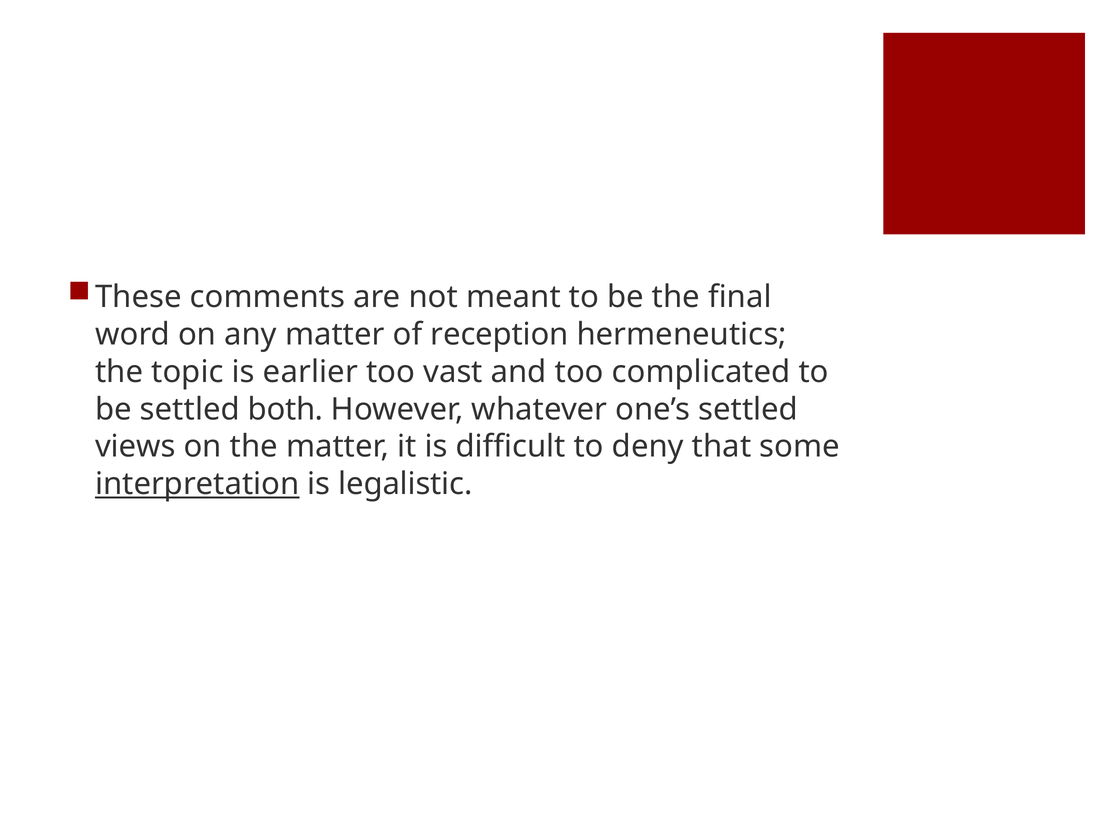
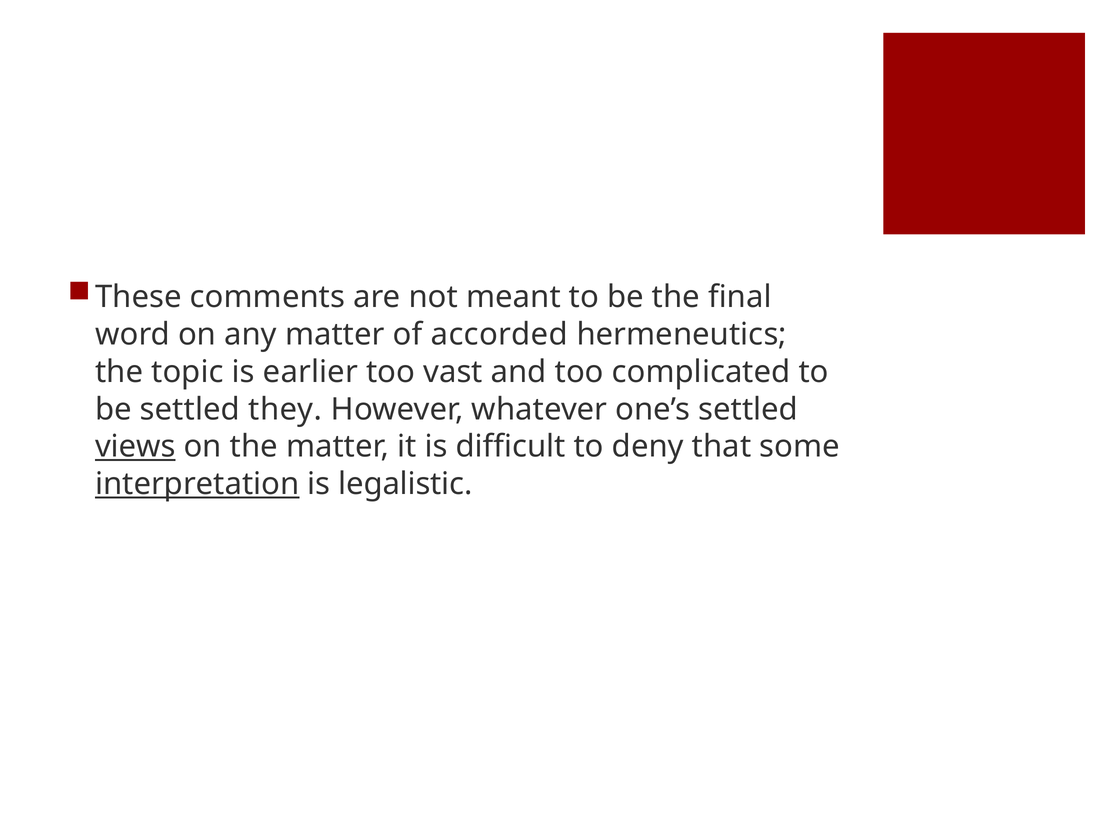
reception: reception -> accorded
both: both -> they
views underline: none -> present
